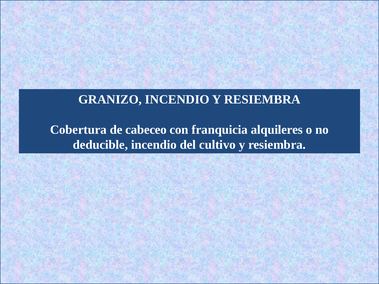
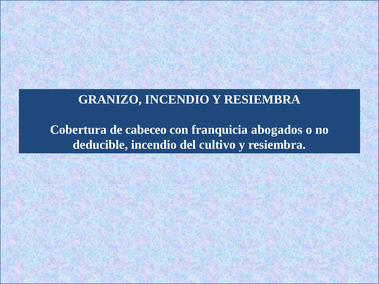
alquileres: alquileres -> abogados
